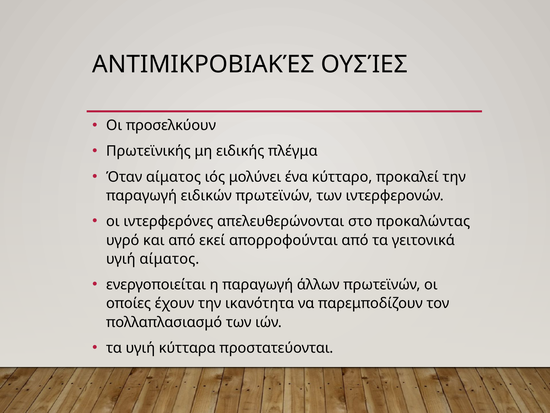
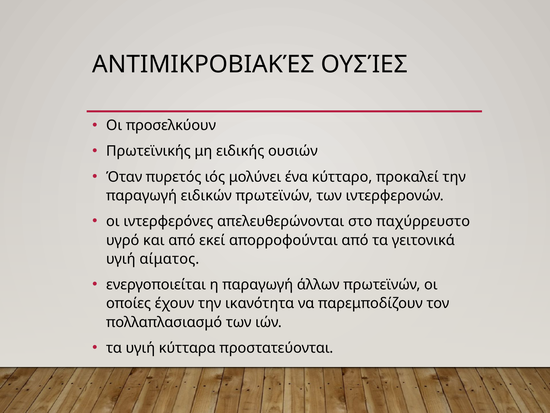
πλέγμα: πλέγμα -> ουσιών
Όταν αίματος: αίματος -> πυρετός
προκαλώντας: προκαλώντας -> παχύρρευστο
